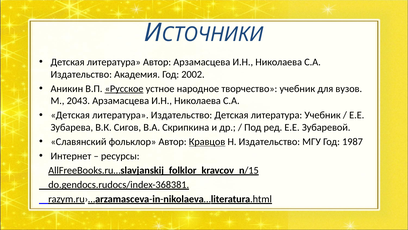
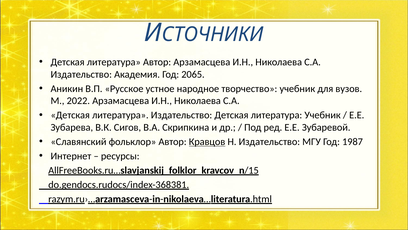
2002: 2002 -> 2065
Русское underline: present -> none
2043: 2043 -> 2022
